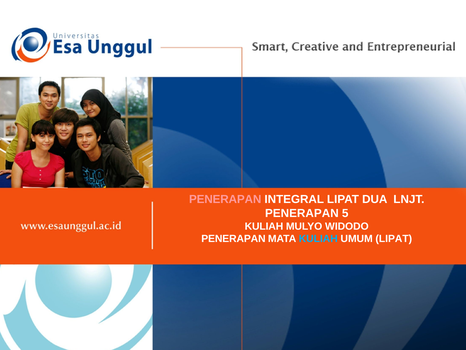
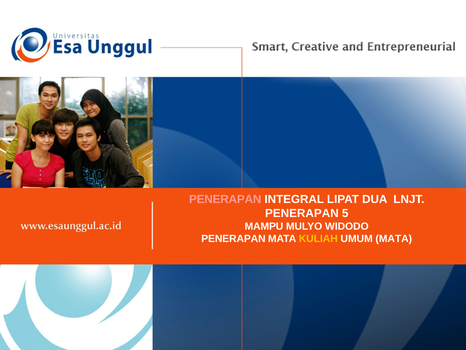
KULIAH at (264, 226): KULIAH -> MAMPU
KULIAH at (318, 238) colour: light blue -> yellow
UMUM LIPAT: LIPAT -> MATA
